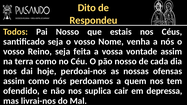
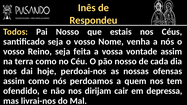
Dito: Dito -> Inês
suplica: suplica -> dirijam
